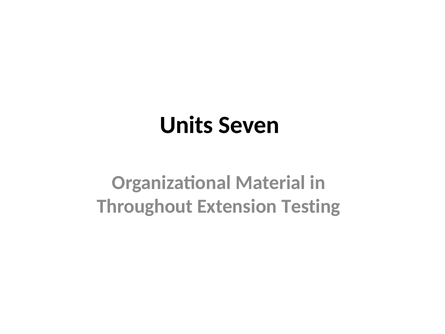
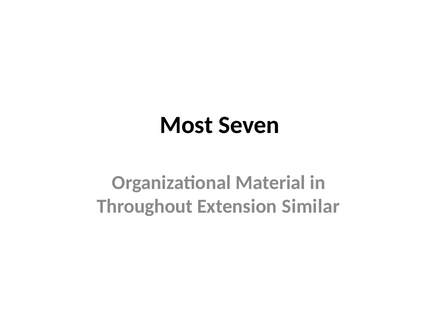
Units: Units -> Most
Testing: Testing -> Similar
